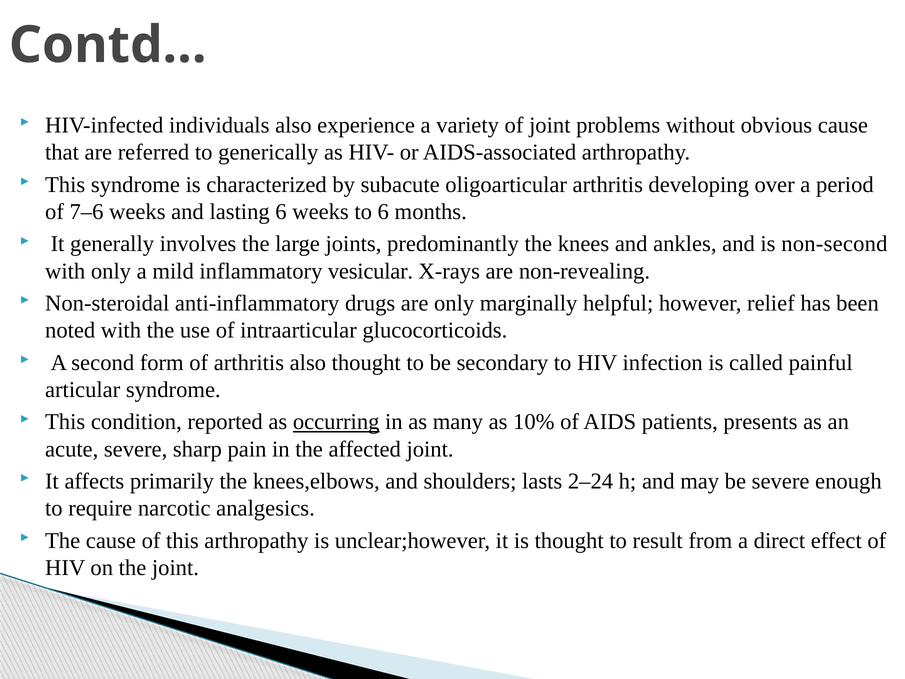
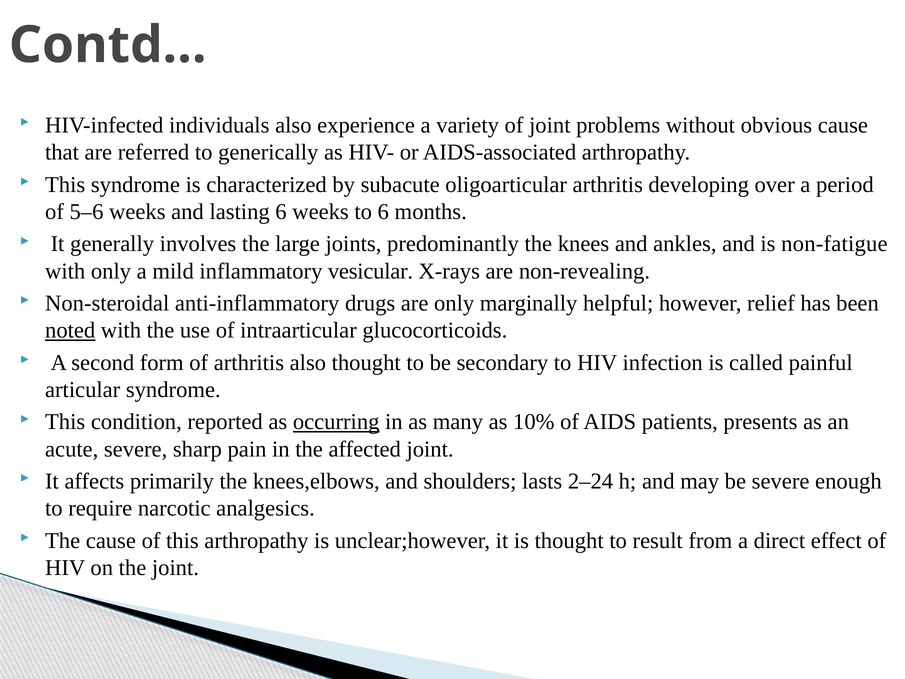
7–6: 7–6 -> 5–6
non-second: non-second -> non-fatigue
noted underline: none -> present
